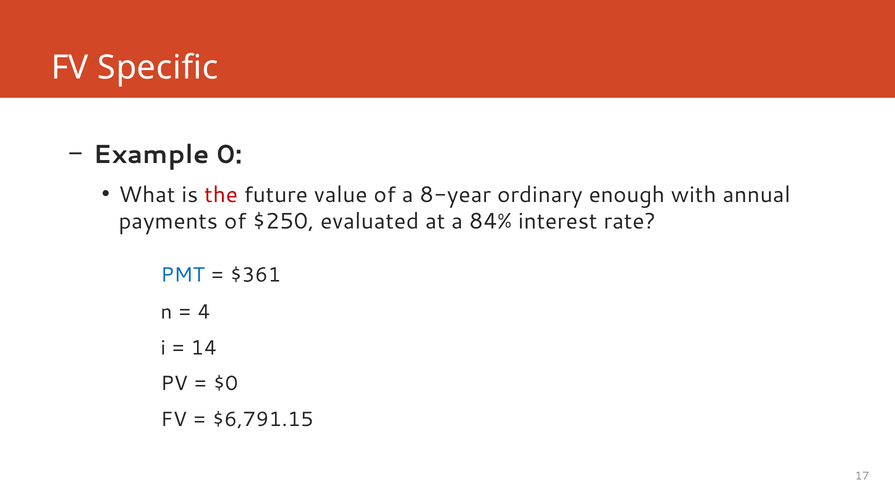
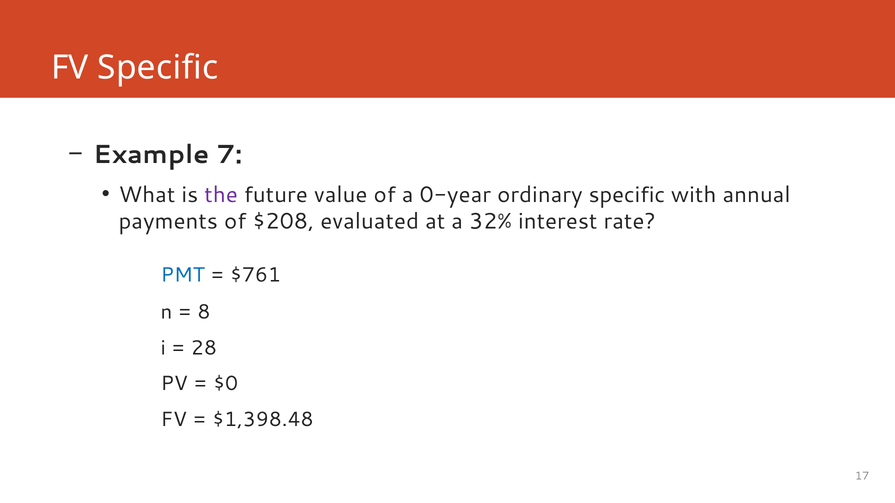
0: 0 -> 7
the colour: red -> purple
8-year: 8-year -> 0-year
ordinary enough: enough -> specific
$250: $250 -> $208
84%: 84% -> 32%
$361: $361 -> $761
4: 4 -> 8
14: 14 -> 28
$6,791.15: $6,791.15 -> $1,398.48
